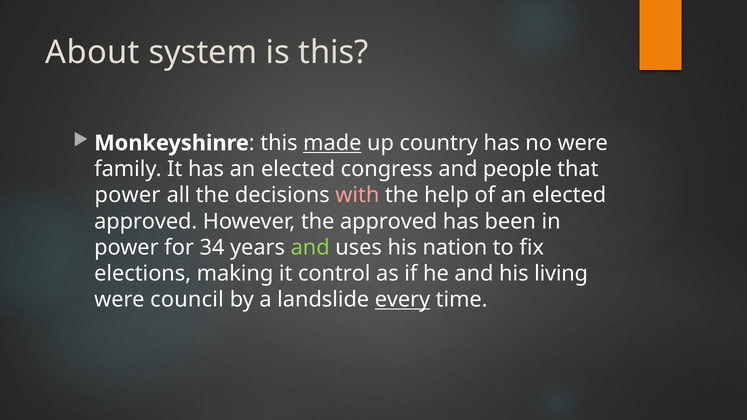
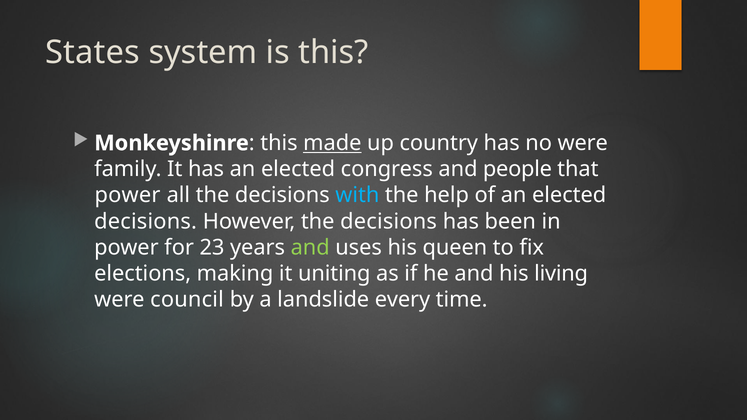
About: About -> States
with colour: pink -> light blue
approved at (146, 221): approved -> decisions
However the approved: approved -> decisions
34: 34 -> 23
nation: nation -> queen
control: control -> uniting
every underline: present -> none
